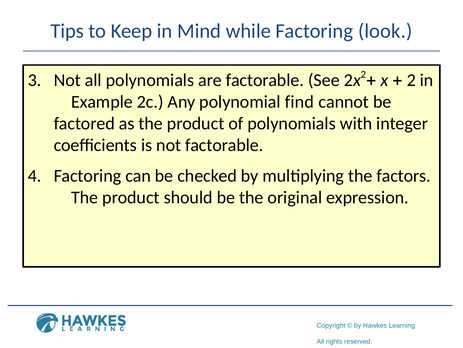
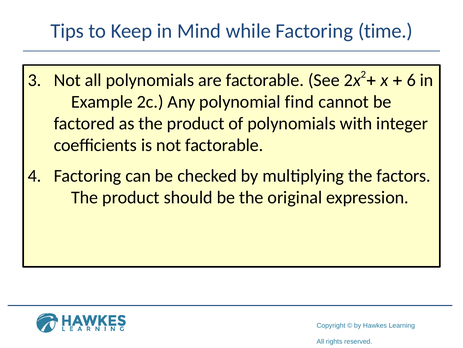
look: look -> time
2 at (411, 80): 2 -> 6
